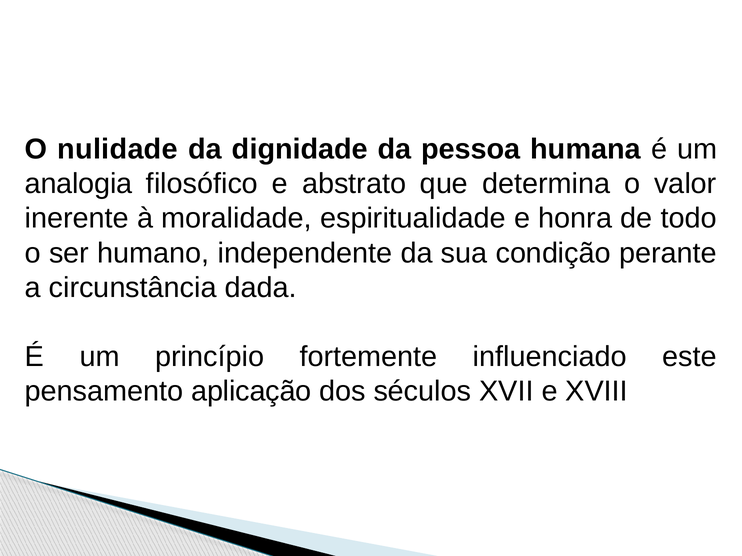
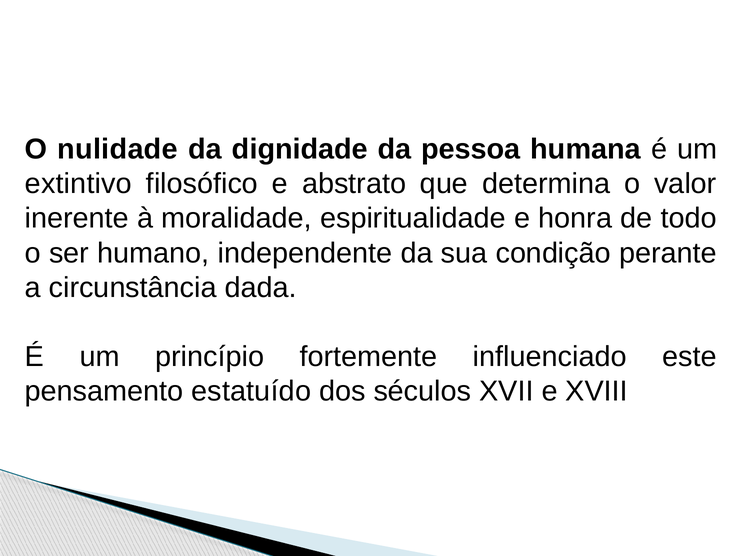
analogia: analogia -> extintivo
aplicação: aplicação -> estatuído
